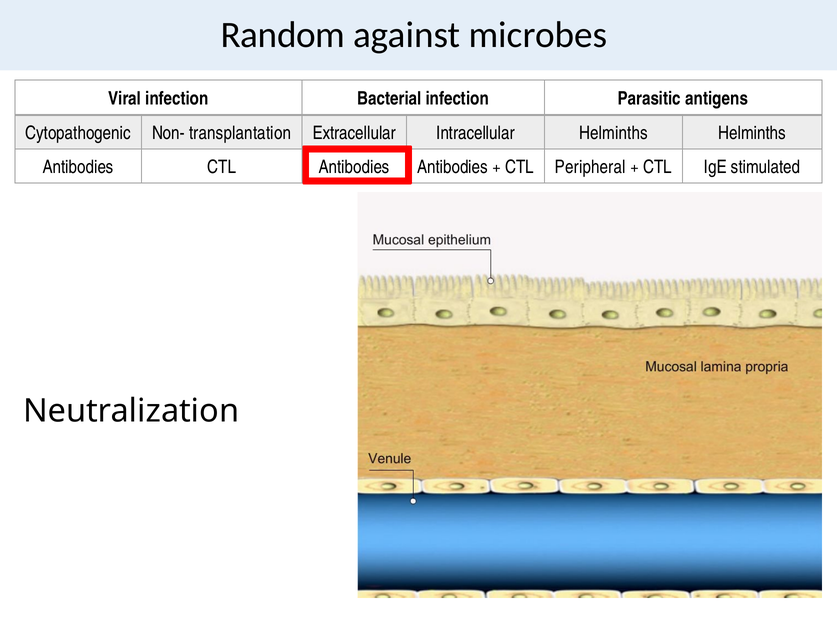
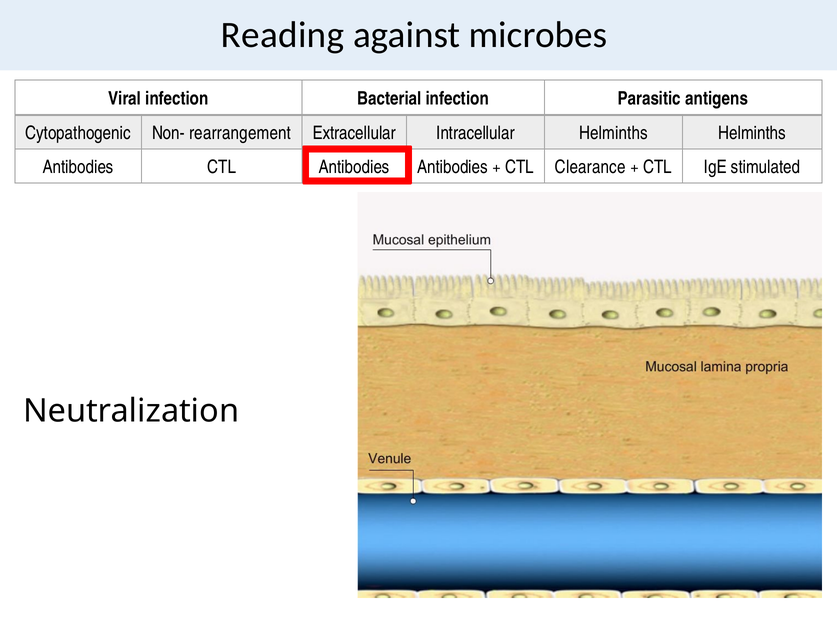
Random: Random -> Reading
transplantation: transplantation -> rearrangement
Peripheral: Peripheral -> Clearance
